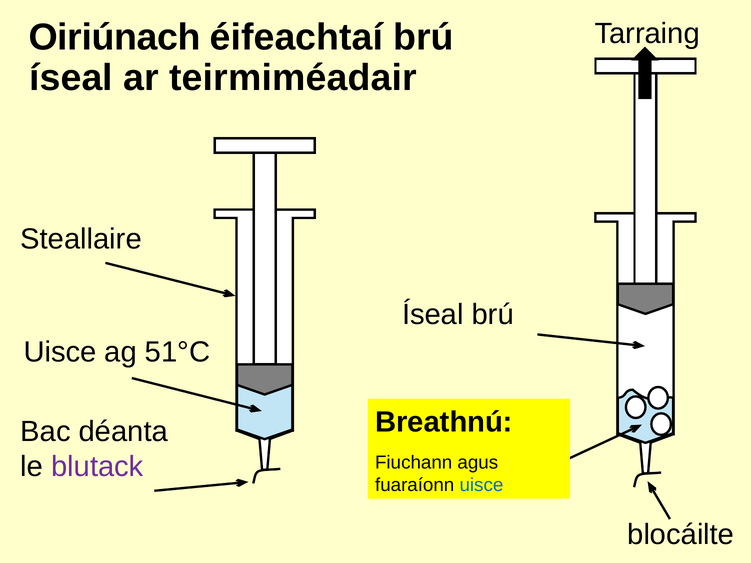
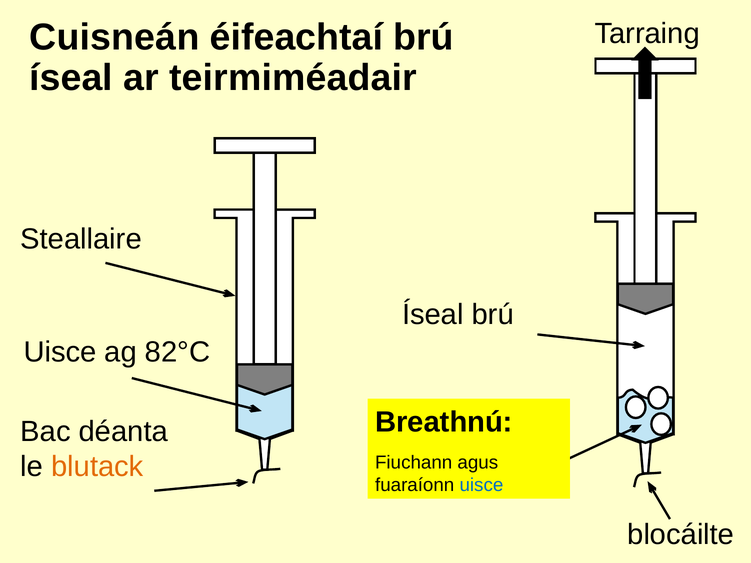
Oiriúnach: Oiriúnach -> Cuisneán
51°C: 51°C -> 82°C
blutack colour: purple -> orange
